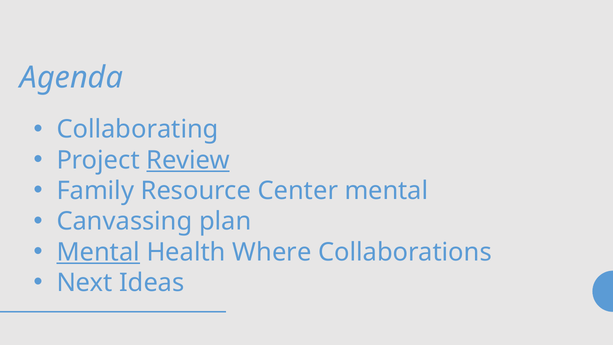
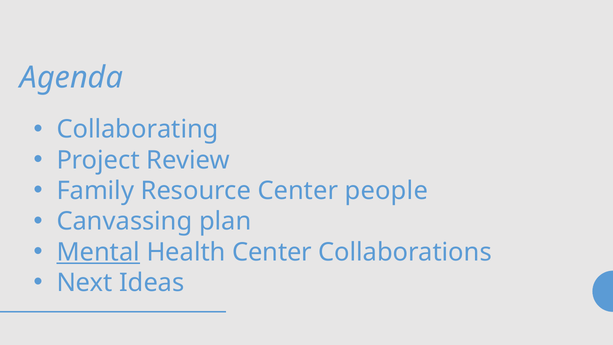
Review underline: present -> none
Center mental: mental -> people
Health Where: Where -> Center
